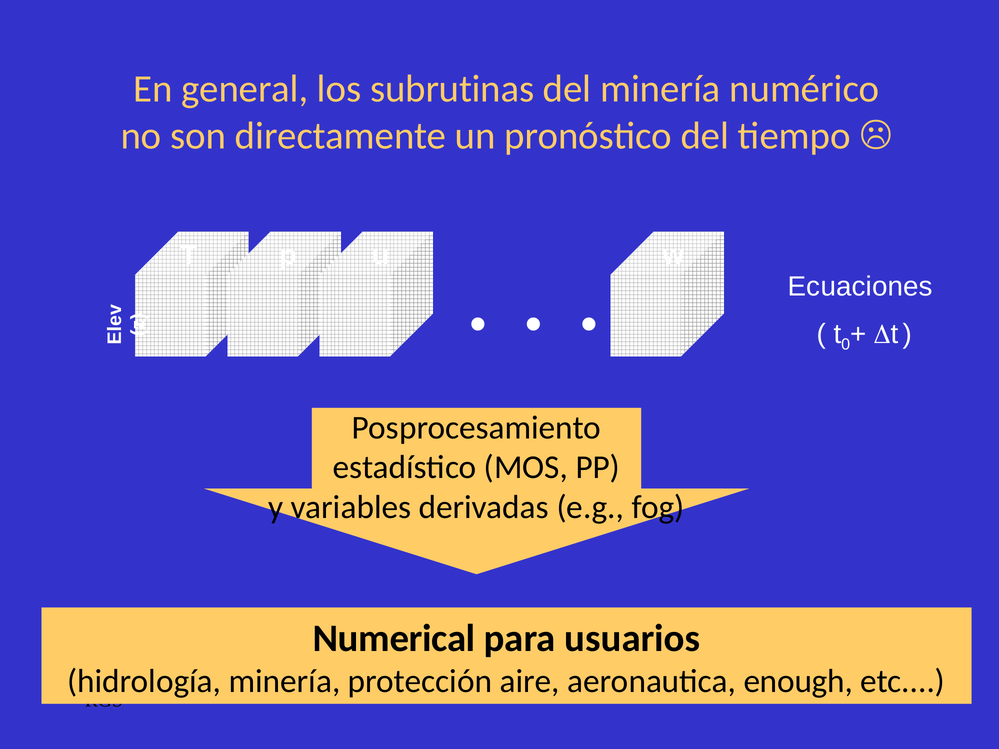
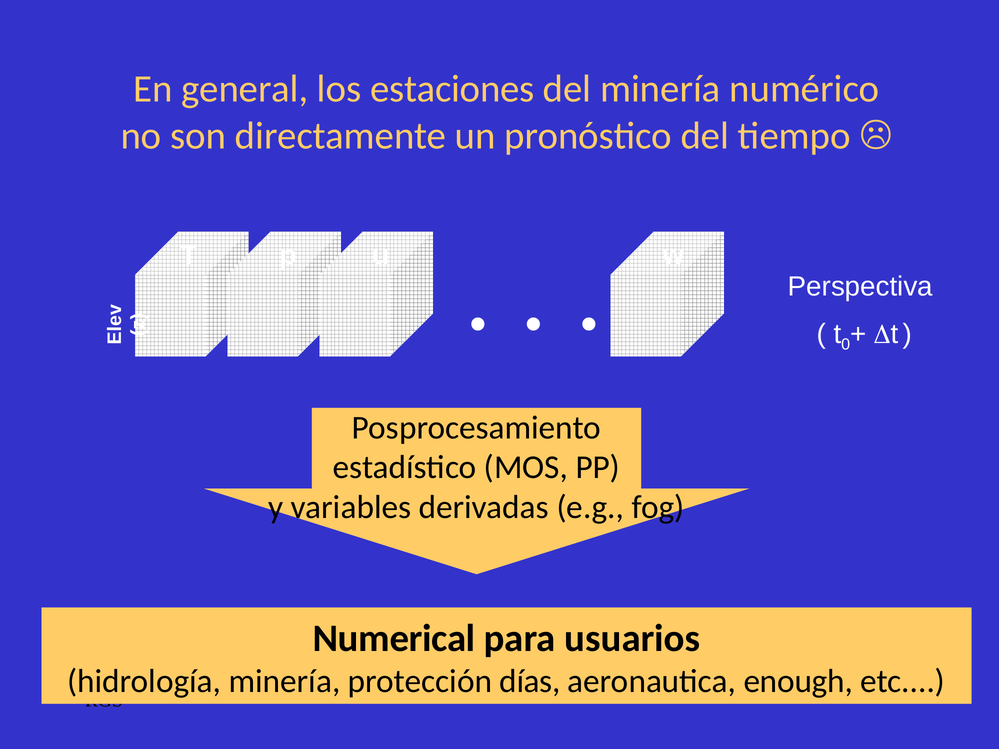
subrutinas: subrutinas -> estaciones
Ecuaciones: Ecuaciones -> Perspectiva
aire: aire -> días
